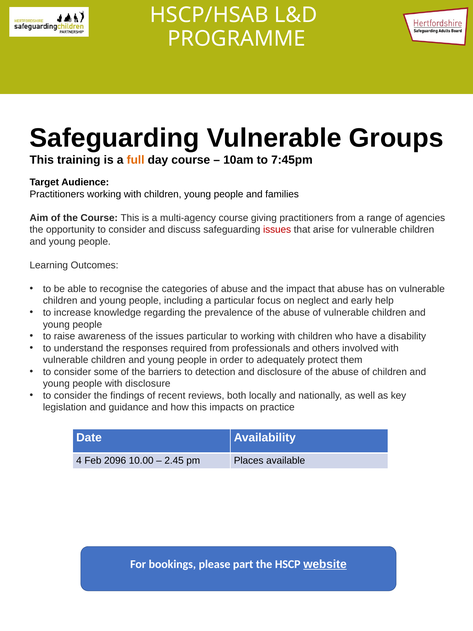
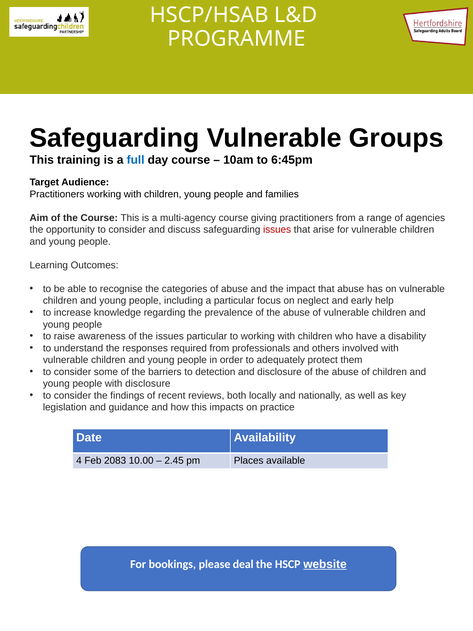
full colour: orange -> blue
7:45pm: 7:45pm -> 6:45pm
2096: 2096 -> 2083
part: part -> deal
